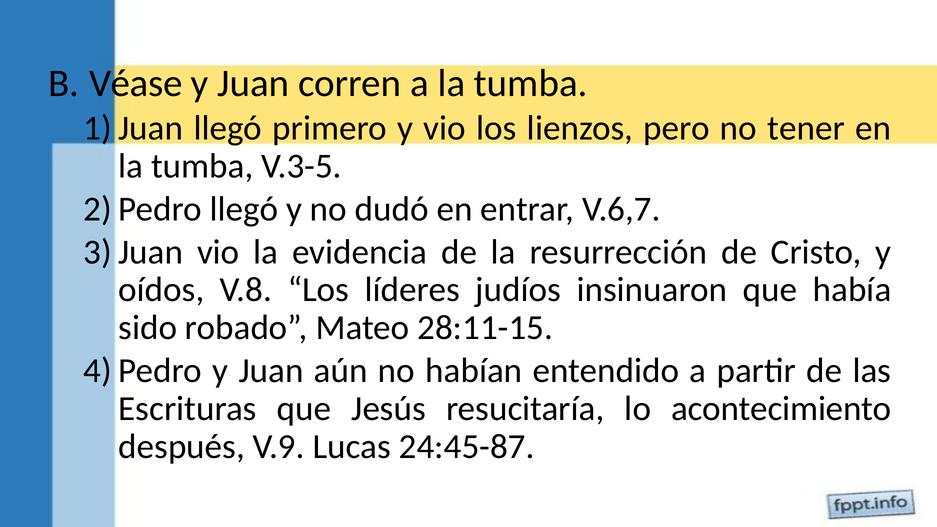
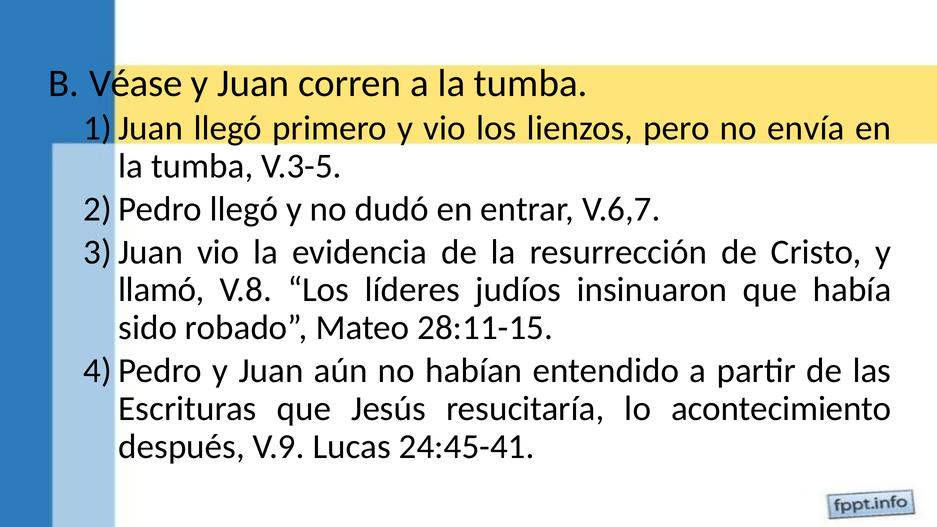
tener: tener -> envía
oídos: oídos -> llamó
24:45-87: 24:45-87 -> 24:45-41
